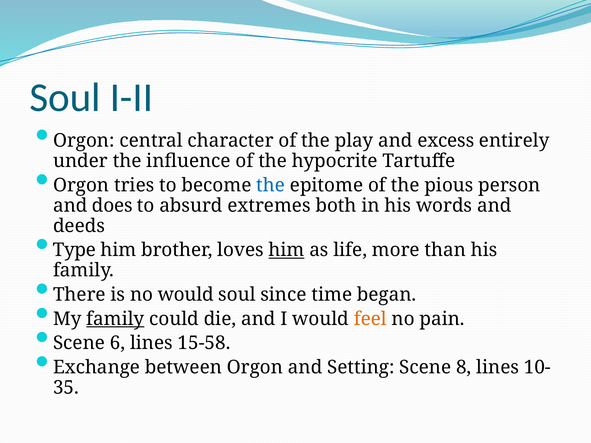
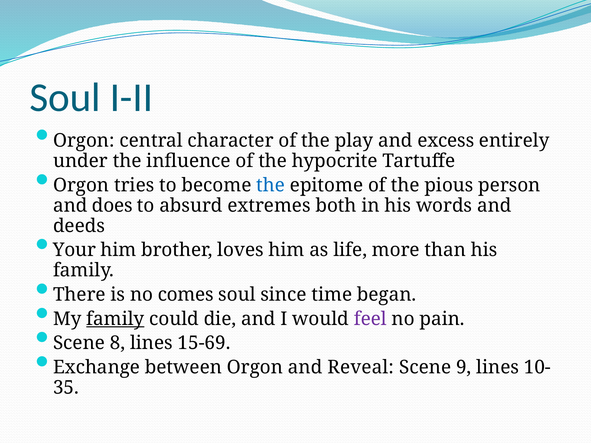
Type: Type -> Your
him at (286, 250) underline: present -> none
no would: would -> comes
feel colour: orange -> purple
6: 6 -> 8
15-58: 15-58 -> 15-69
Setting: Setting -> Reveal
8: 8 -> 9
